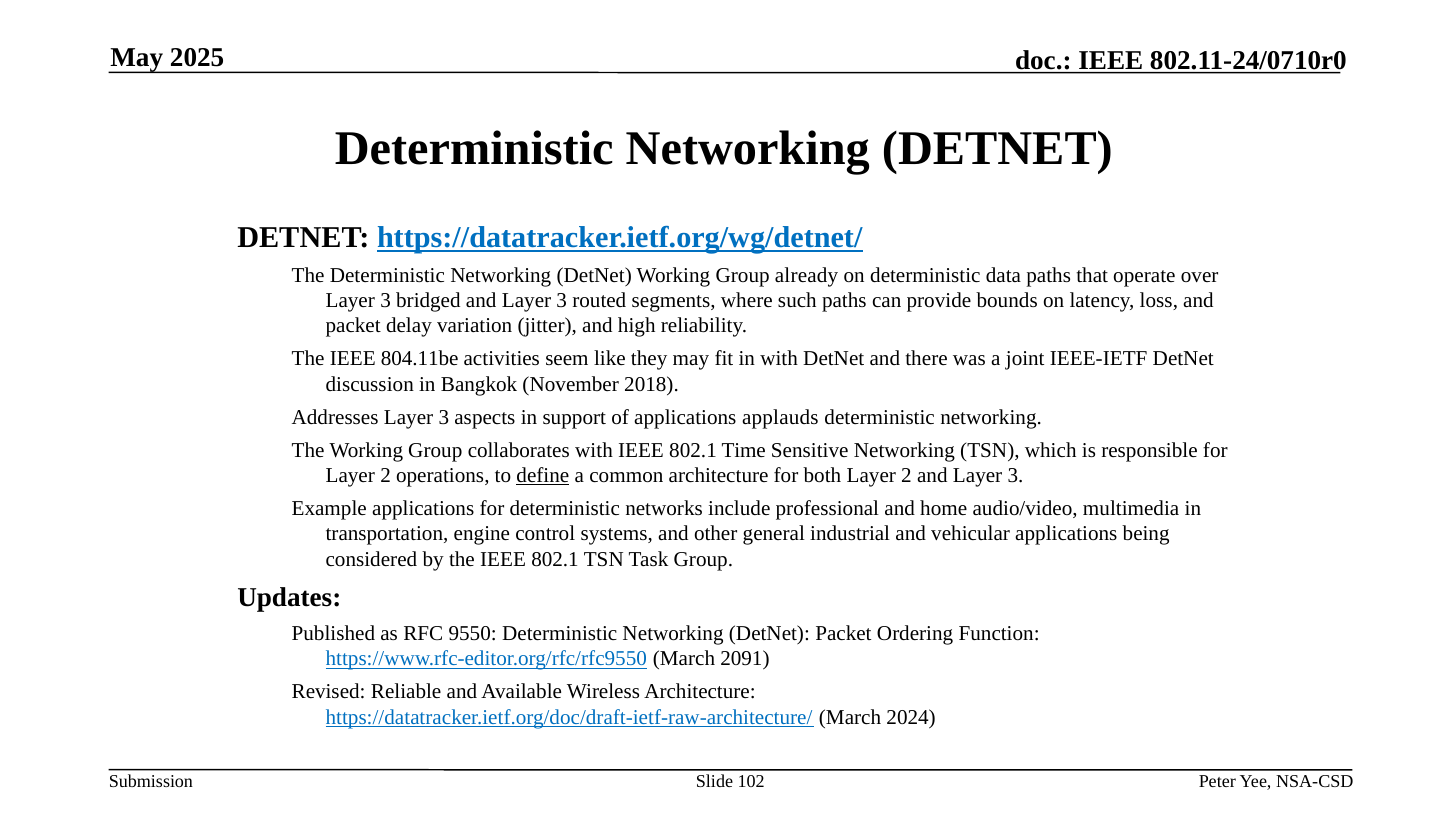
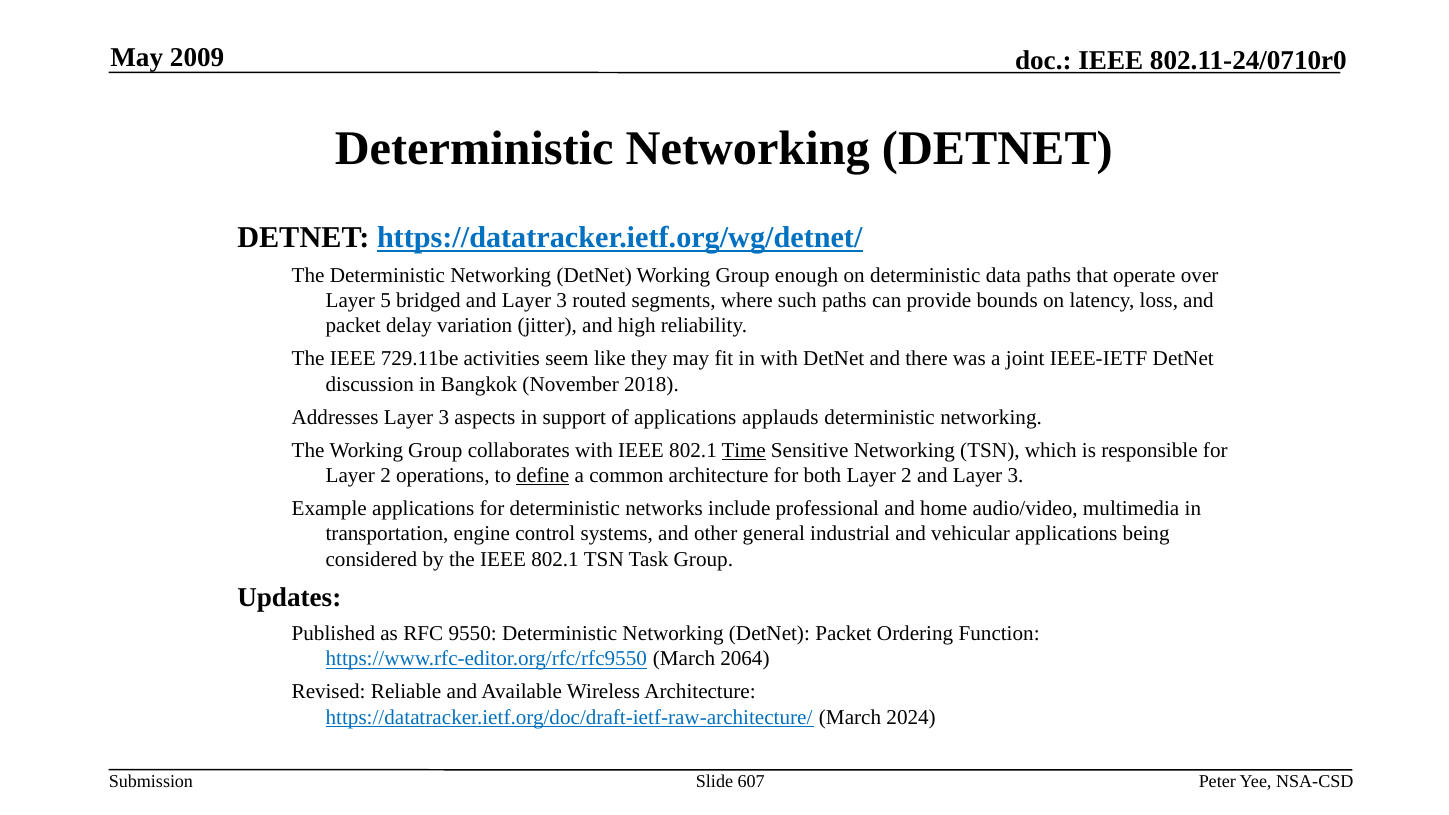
2025: 2025 -> 2009
already: already -> enough
3 at (386, 301): 3 -> 5
804.11be: 804.11be -> 729.11be
Time underline: none -> present
2091: 2091 -> 2064
102: 102 -> 607
